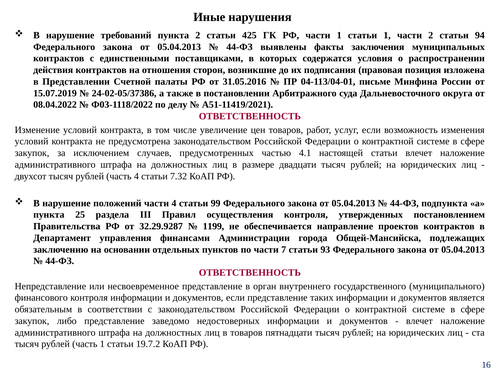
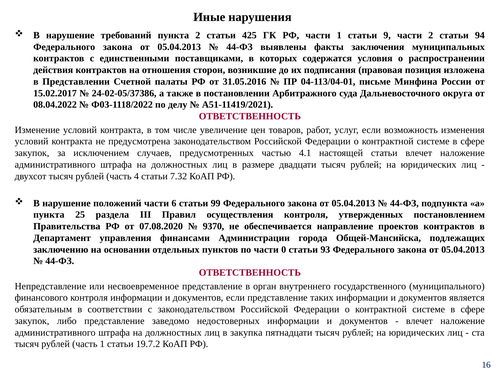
статьи 1: 1 -> 9
15.07.2019: 15.07.2019 -> 15.02.2017
части 4: 4 -> 6
32.29.9287: 32.29.9287 -> 07.08.2020
1199: 1199 -> 9370
7: 7 -> 0
в товаров: товаров -> закупка
